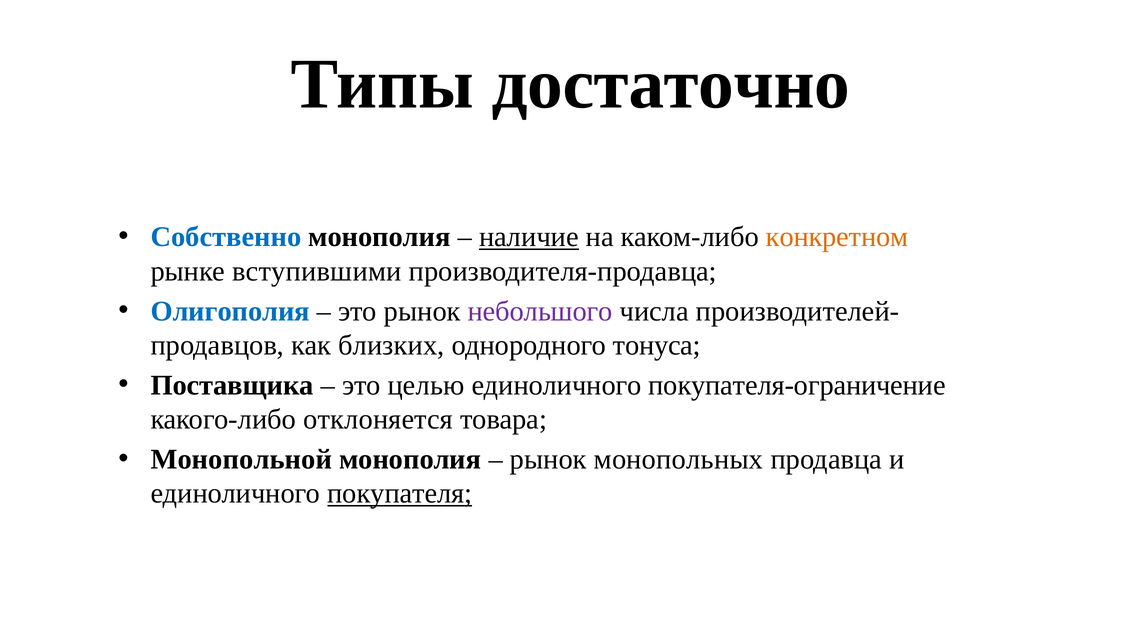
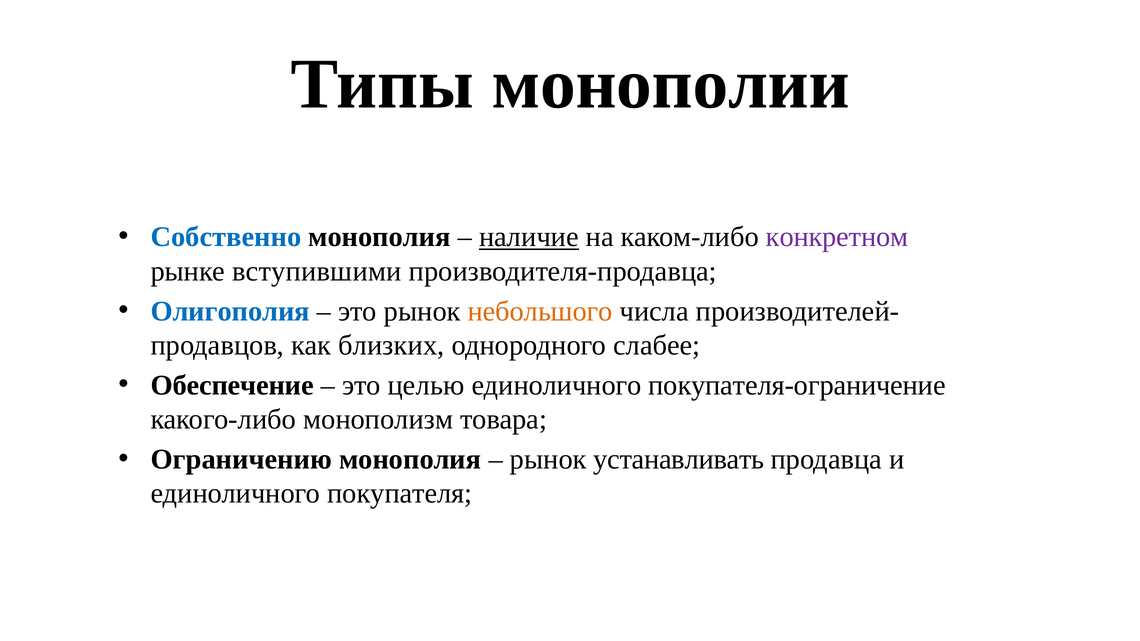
достаточно: достаточно -> монополии
конкретном colour: orange -> purple
небольшого colour: purple -> orange
тонуса: тонуса -> слабее
Поставщика: Поставщика -> Обеспечение
отклоняется: отклоняется -> монополизм
Монопольной: Монопольной -> Ограничению
монопольных: монопольных -> устанавливать
покупателя underline: present -> none
